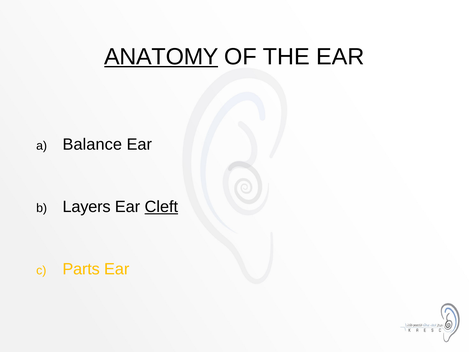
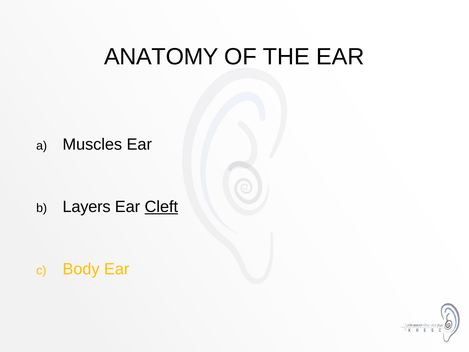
ANATOMY underline: present -> none
Balance: Balance -> Muscles
Parts: Parts -> Body
